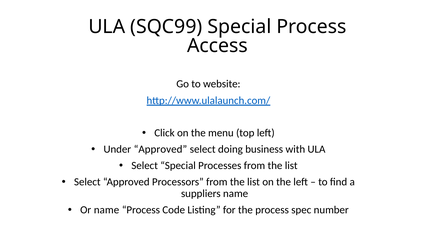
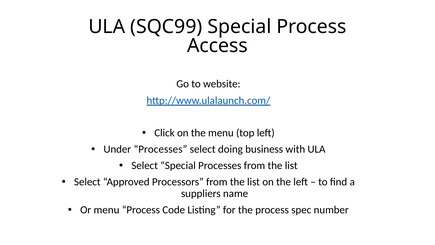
Under Approved: Approved -> Processes
Or name: name -> menu
